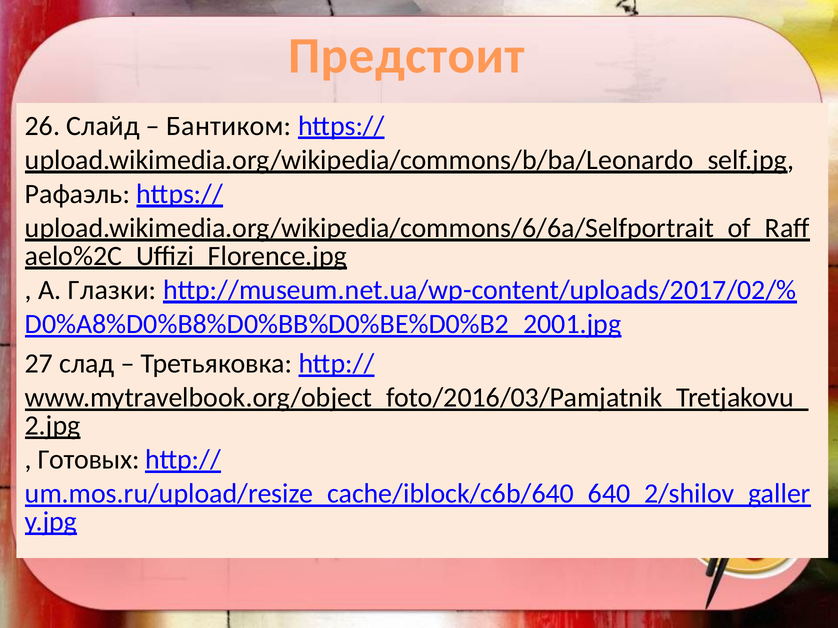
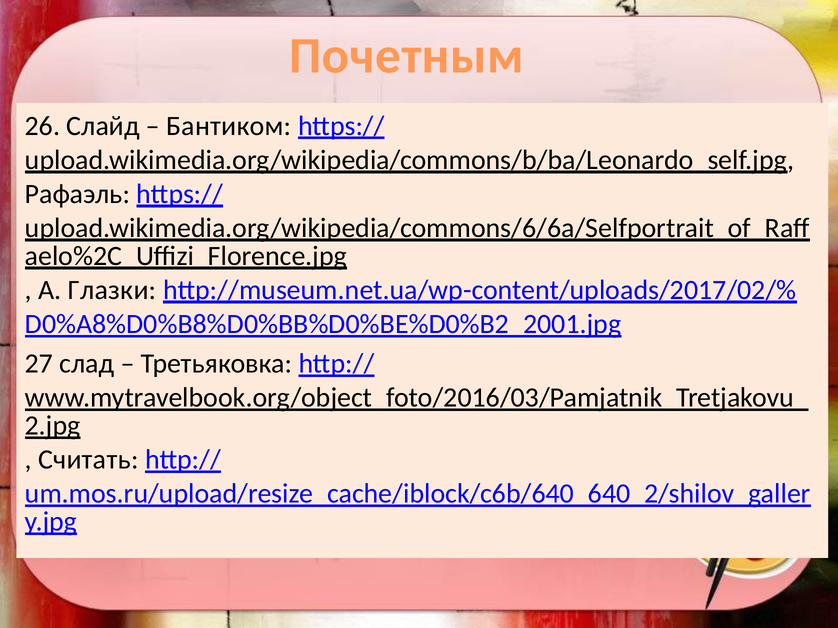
Предстоит: Предстоит -> Почетным
Готовых: Готовых -> Считать
